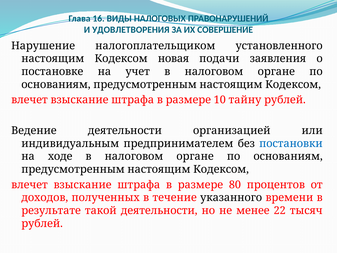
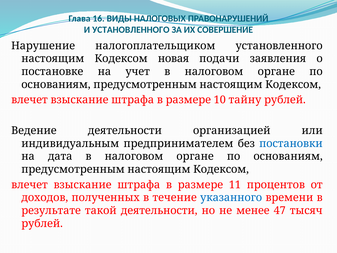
И УДОВЛЕТВОРЕНИЯ: УДОВЛЕТВОРЕНИЯ -> УСТАНОВЛЕННОГО
ходе: ходе -> дата
80: 80 -> 11
указанного colour: black -> blue
22: 22 -> 47
